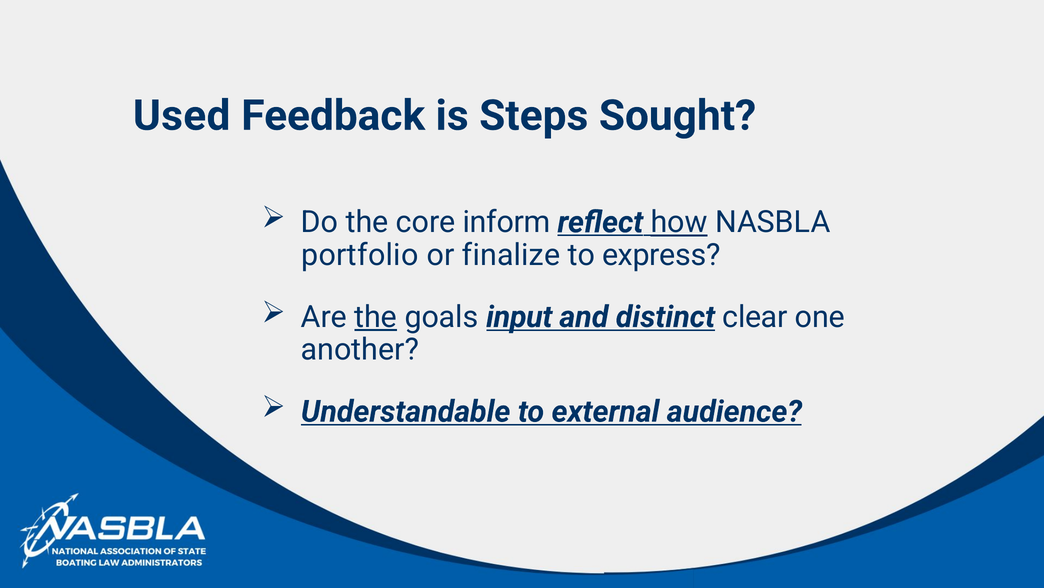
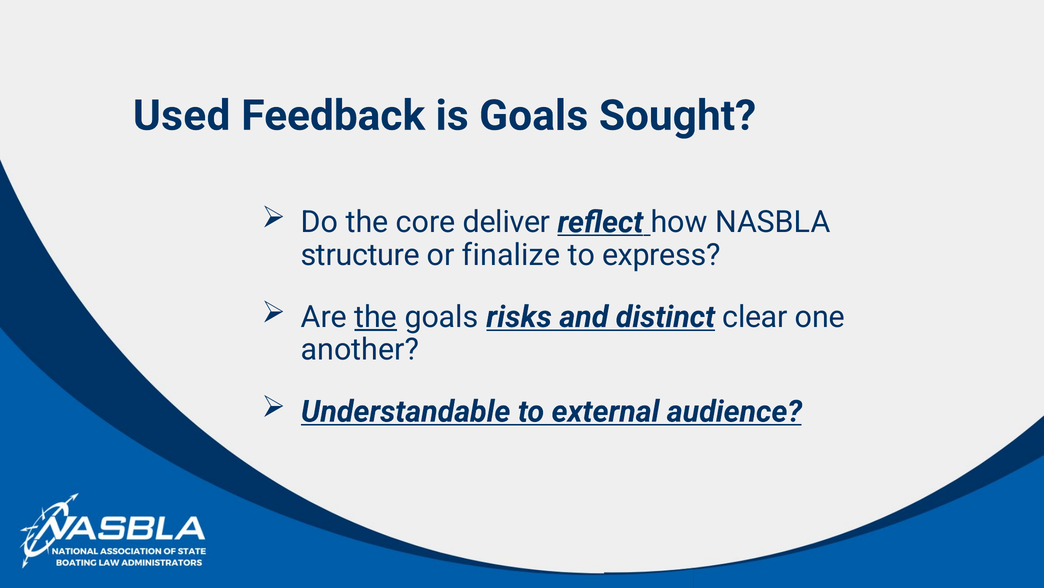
is Steps: Steps -> Goals
inform: inform -> deliver
how underline: present -> none
portfolio: portfolio -> structure
input: input -> risks
